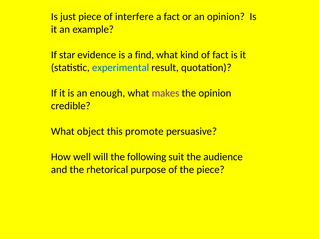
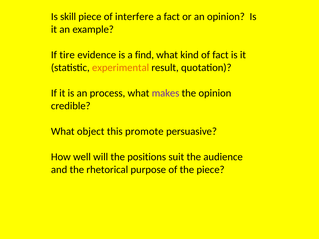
just: just -> skill
star: star -> tire
experimental colour: blue -> orange
enough: enough -> process
following: following -> positions
